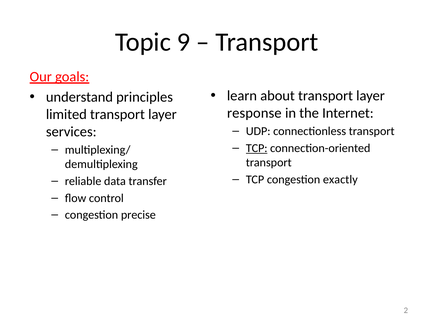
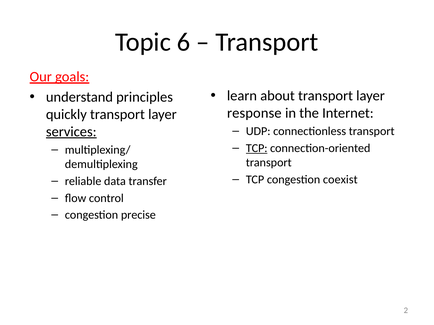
9: 9 -> 6
limited: limited -> quickly
services underline: none -> present
exactly: exactly -> coexist
